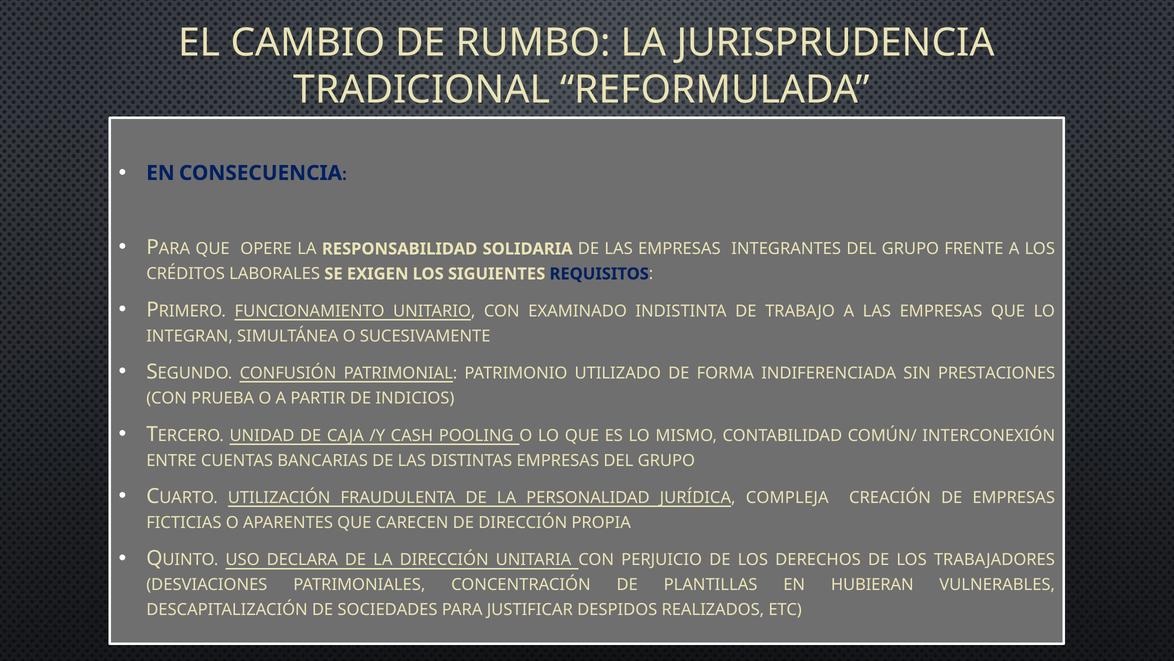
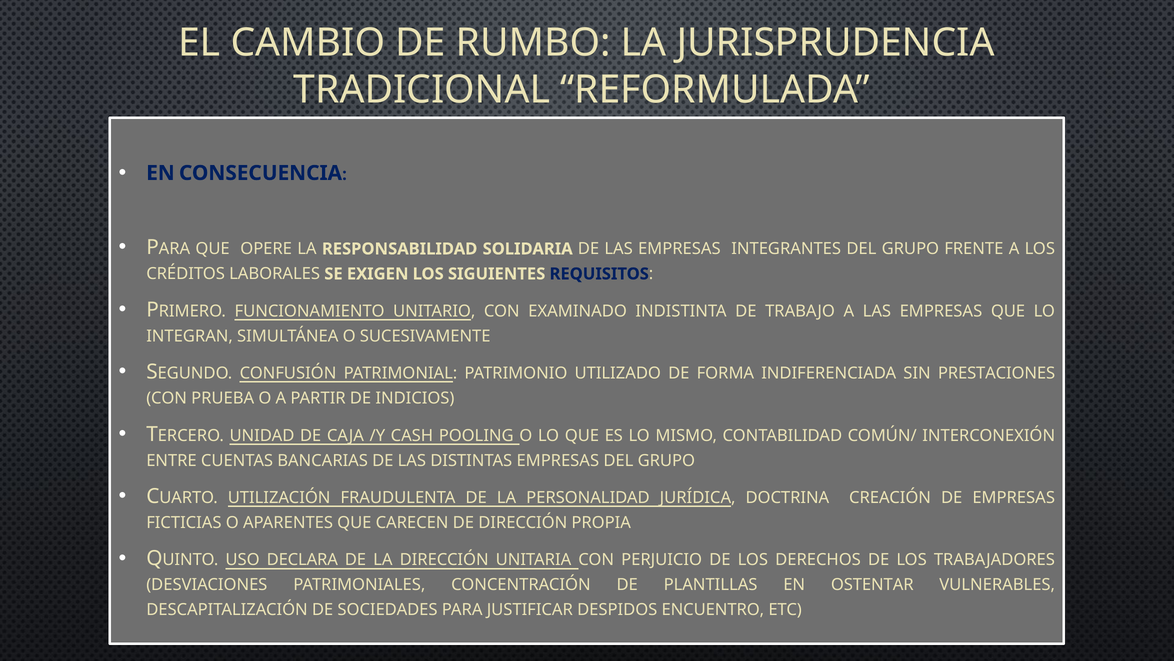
COMPLEJA: COMPLEJA -> DOCTRINA
HUBIERAN: HUBIERAN -> OSTENTAR
REALIZADOS: REALIZADOS -> ENCUENTRO
